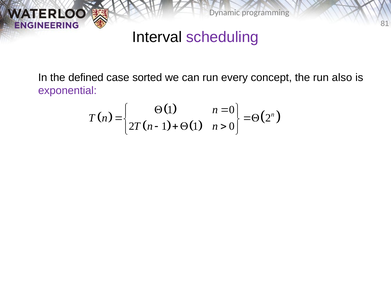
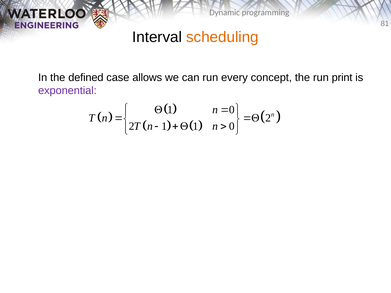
scheduling colour: purple -> orange
sorted: sorted -> allows
also: also -> print
